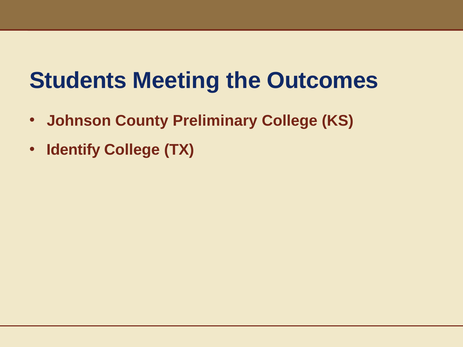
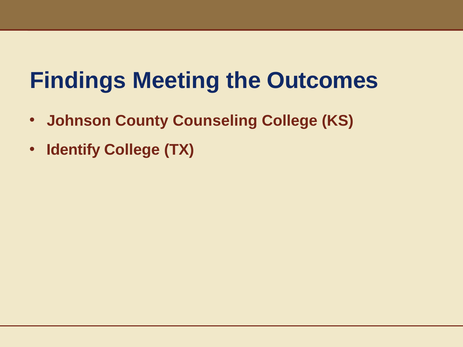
Students: Students -> Findings
Preliminary: Preliminary -> Counseling
